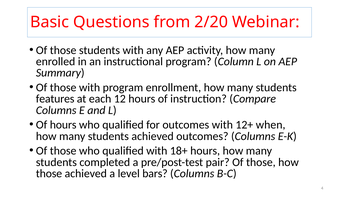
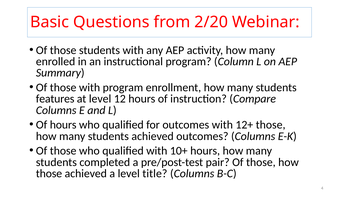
at each: each -> level
12+ when: when -> those
18+: 18+ -> 10+
bars: bars -> title
